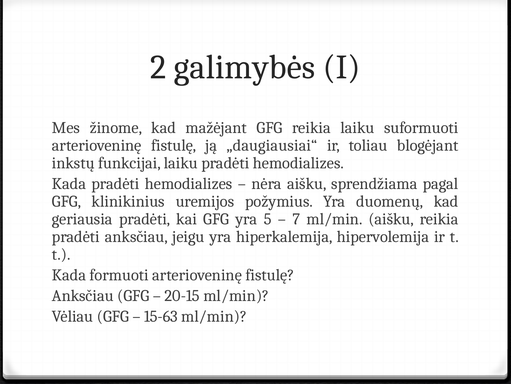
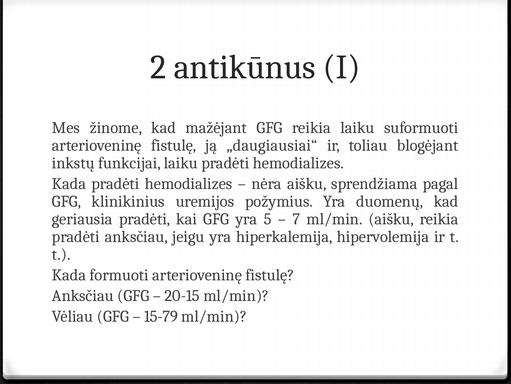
galimybės: galimybės -> antikūnus
15-63: 15-63 -> 15-79
